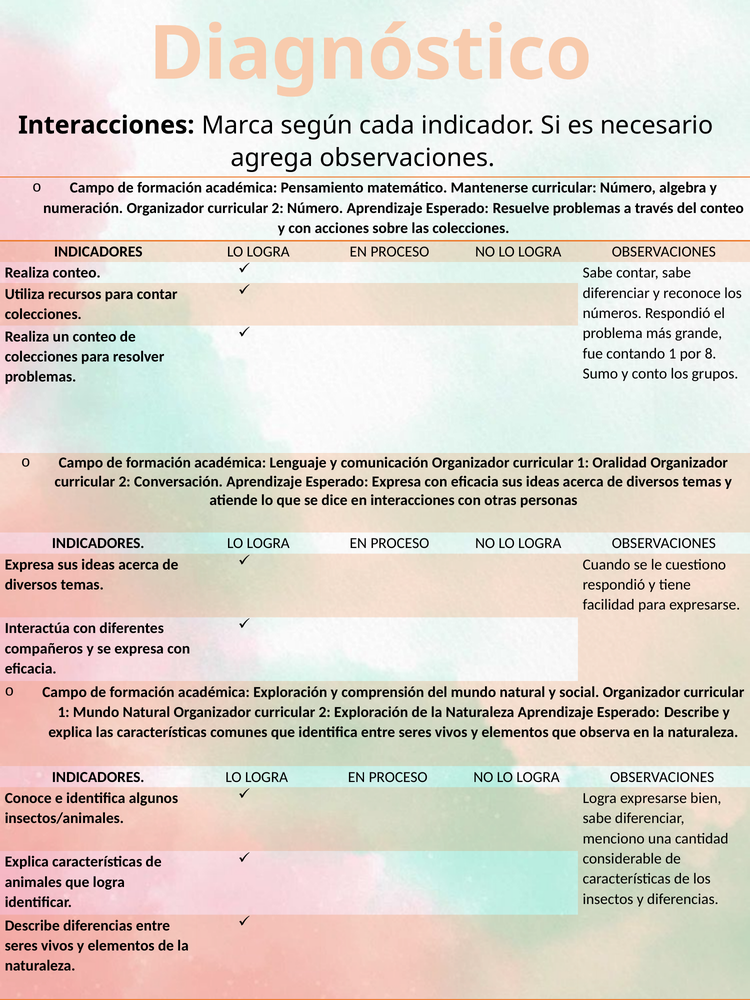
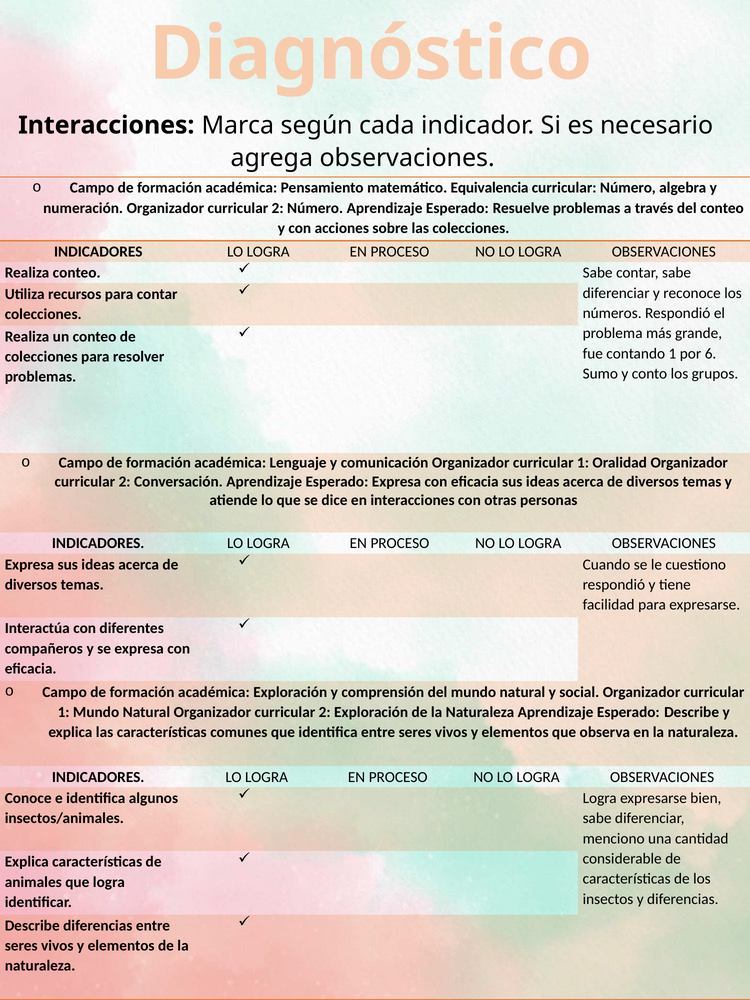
Mantenerse: Mantenerse -> Equivalencia
8: 8 -> 6
